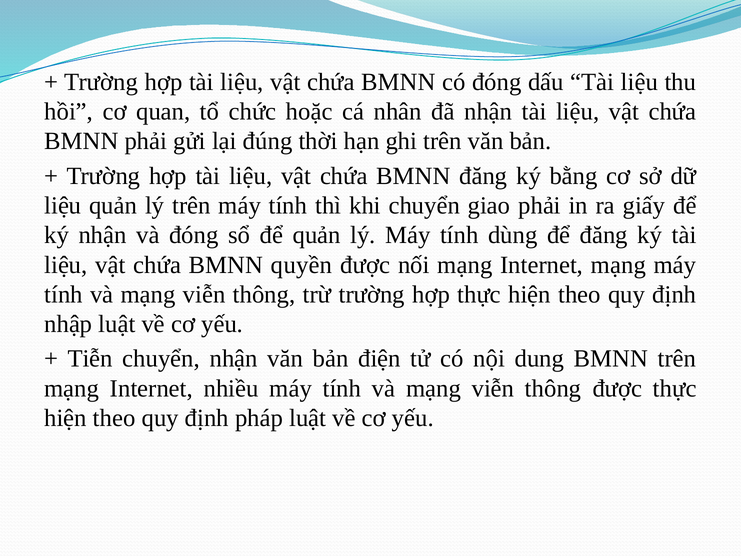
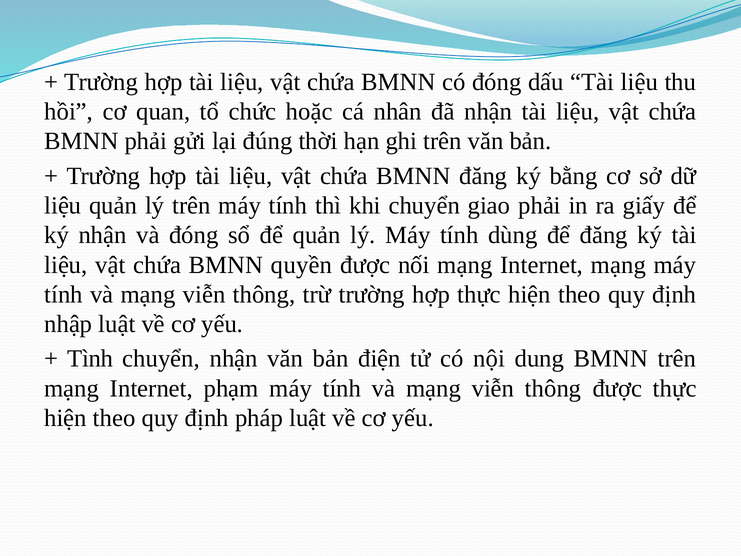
Tiễn: Tiễn -> Tình
nhiều: nhiều -> phạm
